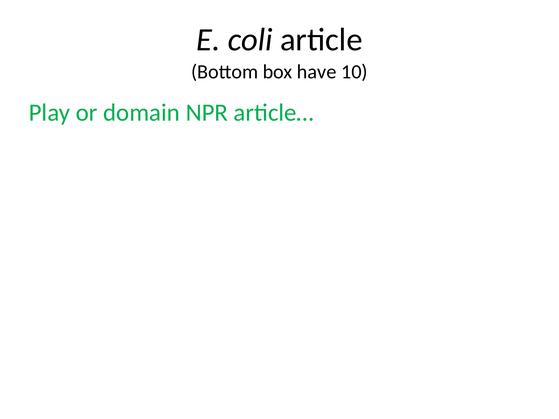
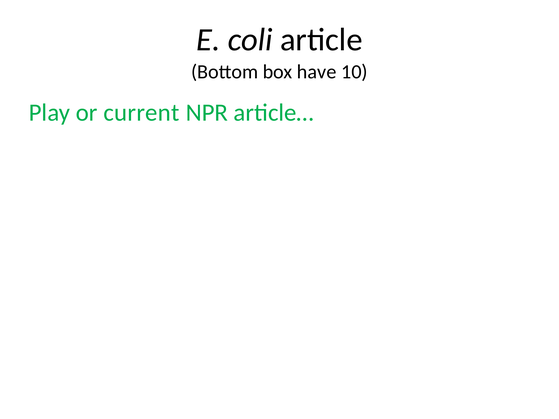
domain: domain -> current
